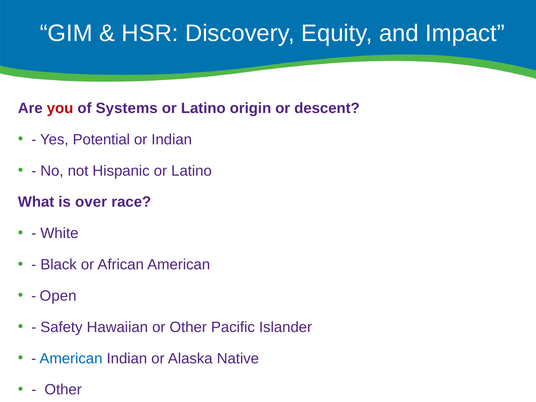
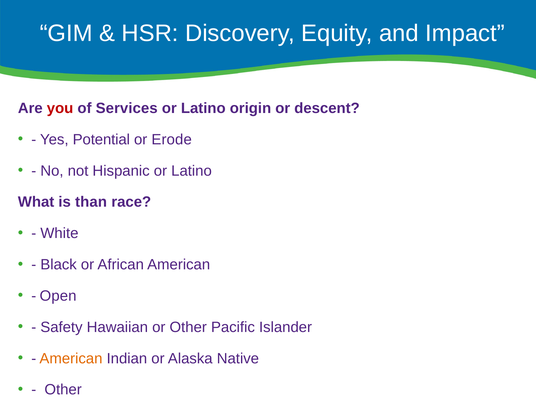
Systems: Systems -> Services
or Indian: Indian -> Erode
over: over -> than
American at (71, 358) colour: blue -> orange
